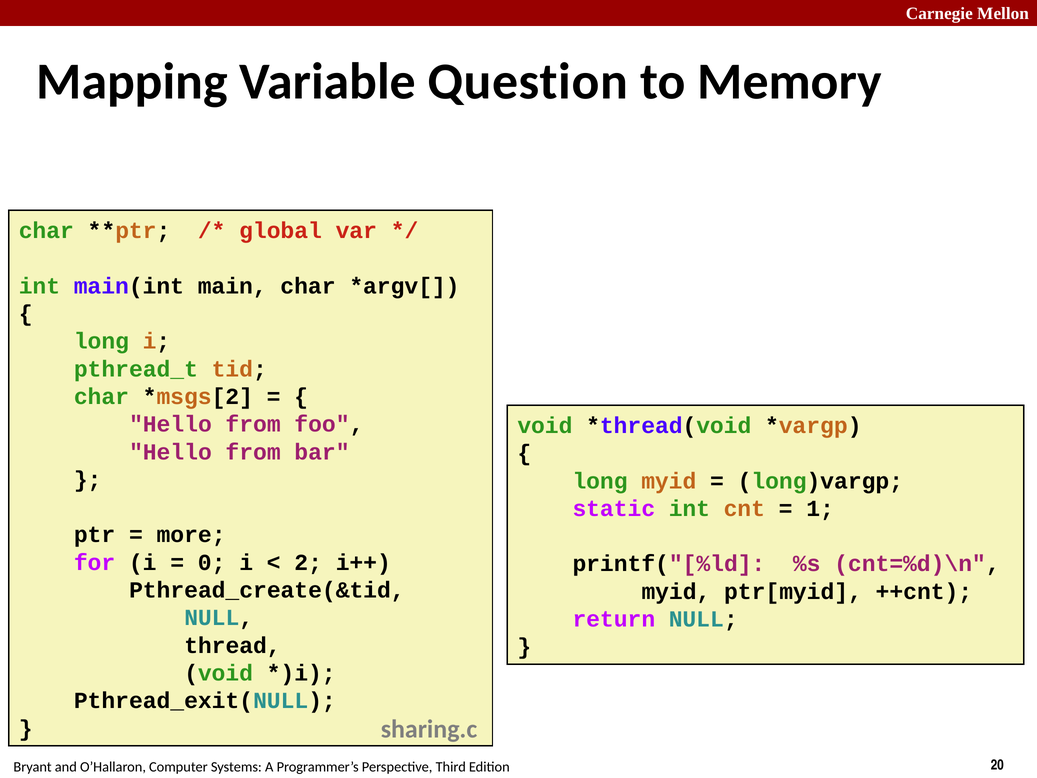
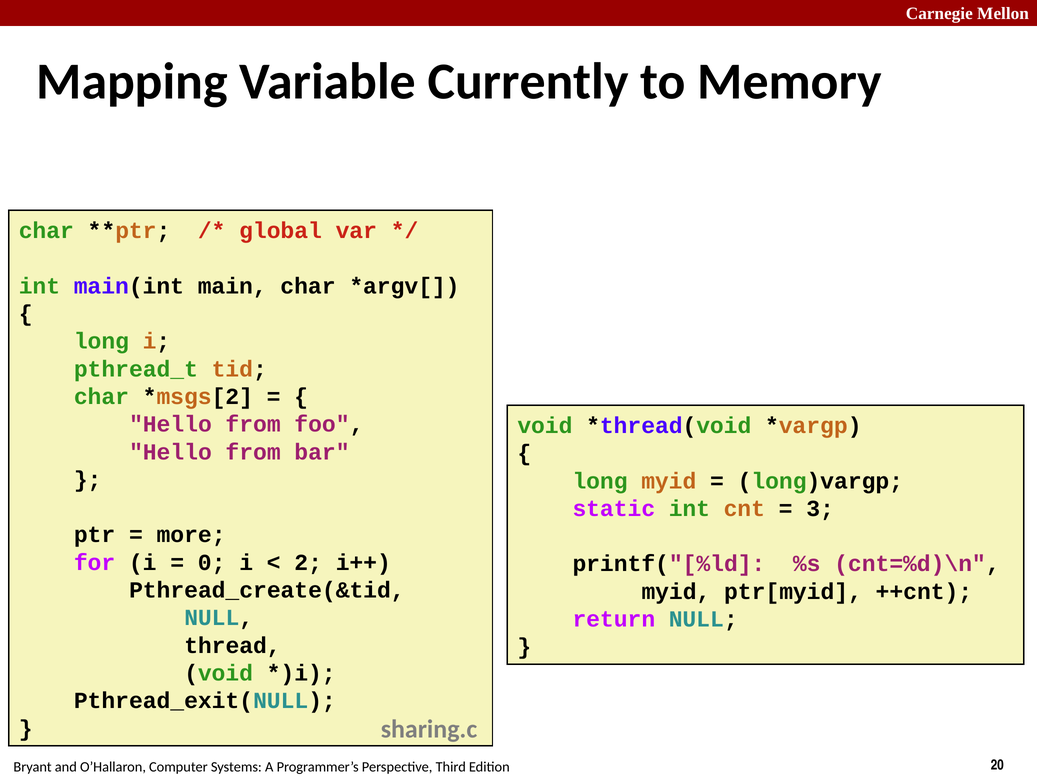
Question: Question -> Currently
1: 1 -> 3
